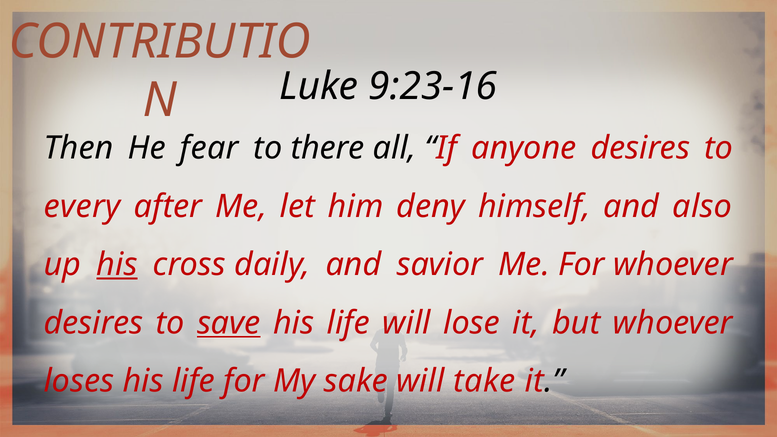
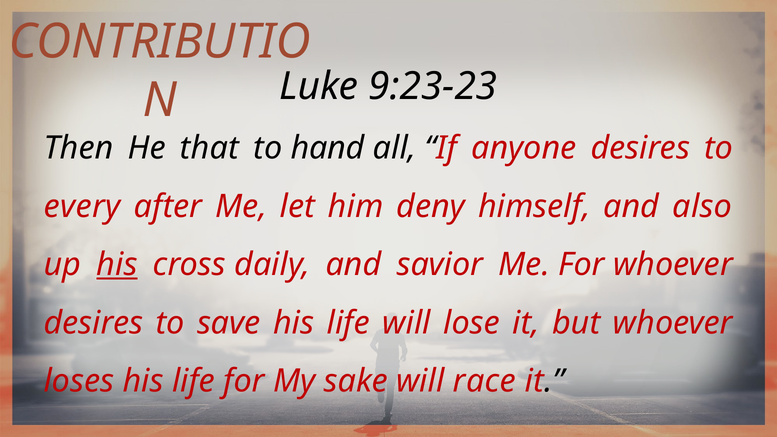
9:23-16: 9:23-16 -> 9:23-23
fear: fear -> that
there: there -> hand
save underline: present -> none
take: take -> race
